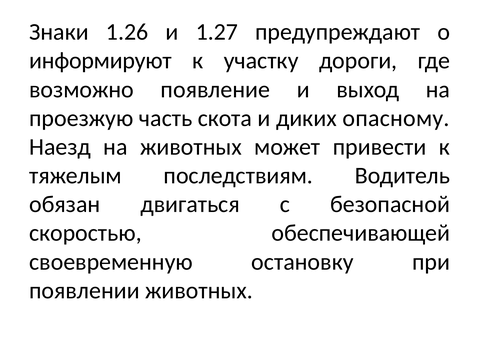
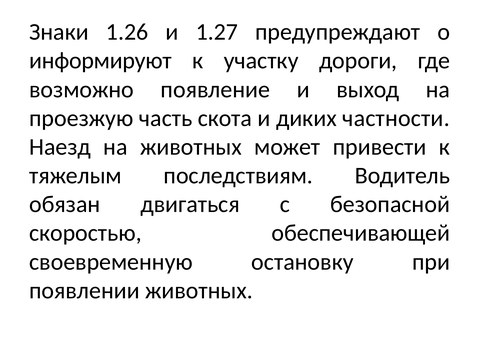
опасному: опасному -> частности
